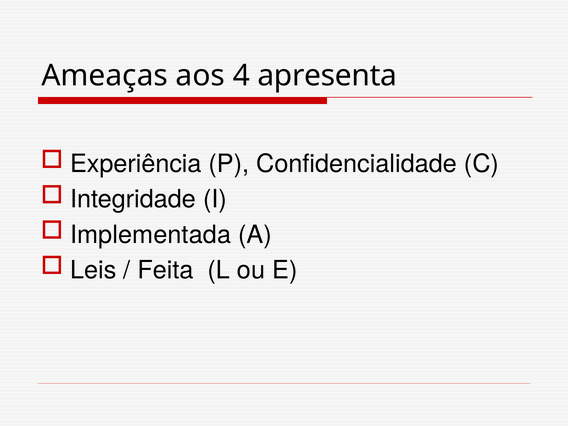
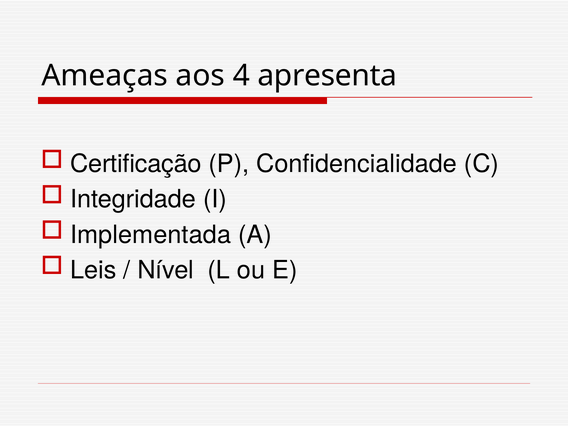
Experiência: Experiência -> Certificação
Feita: Feita -> Nível
